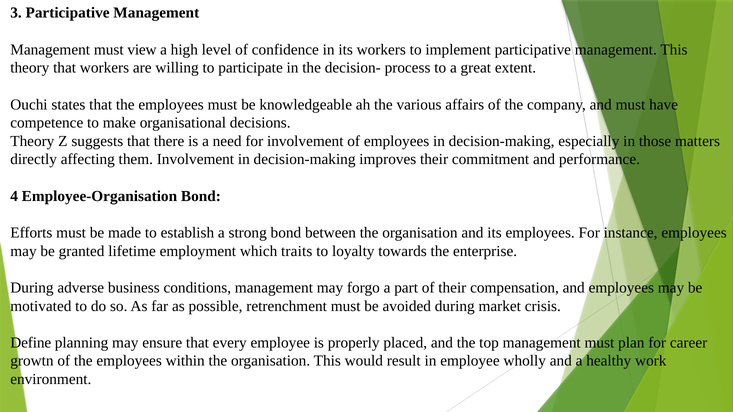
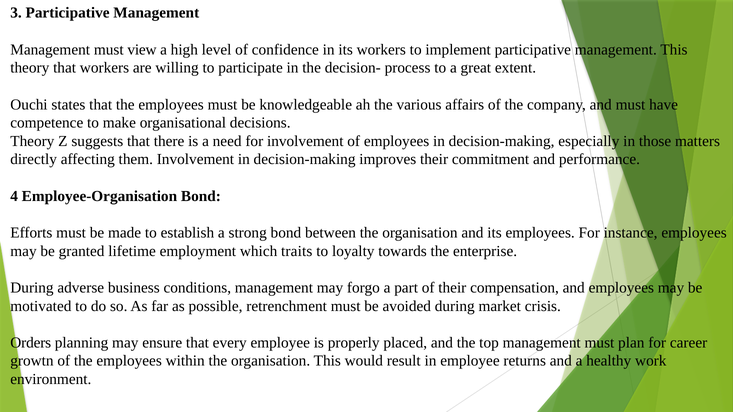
Define: Define -> Orders
wholly: wholly -> returns
